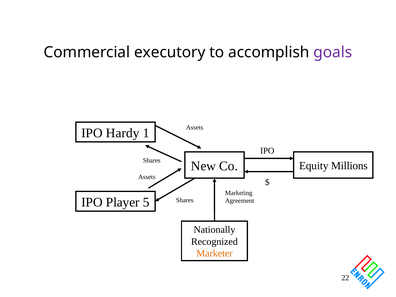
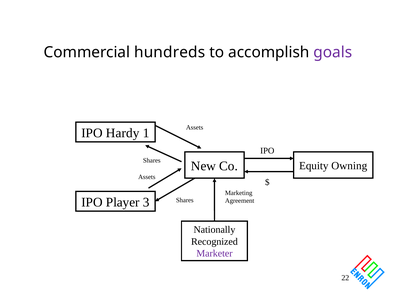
executory: executory -> hundreds
Millions: Millions -> Owning
5: 5 -> 3
Marketer colour: orange -> purple
